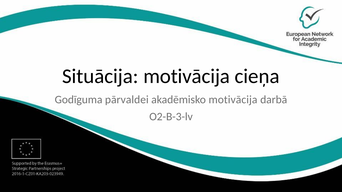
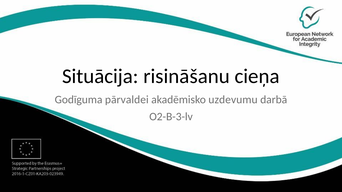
Situācija motivācija: motivācija -> risināšanu
akadēmisko motivācija: motivācija -> uzdevumu
